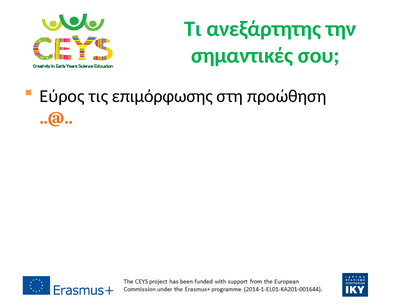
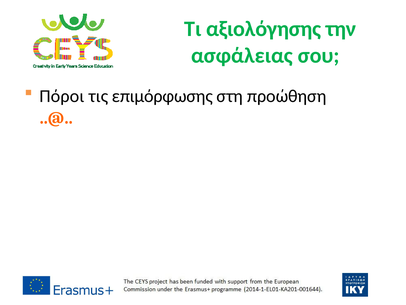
ανεξάρτητης: ανεξάρτητης -> αξιολόγησης
σημαντικές: σημαντικές -> ασφάλειας
Εύρος: Εύρος -> Πόροι
